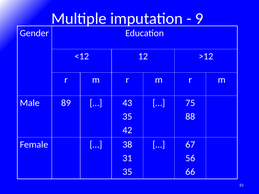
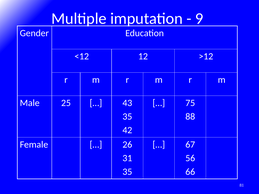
89: 89 -> 25
38: 38 -> 26
